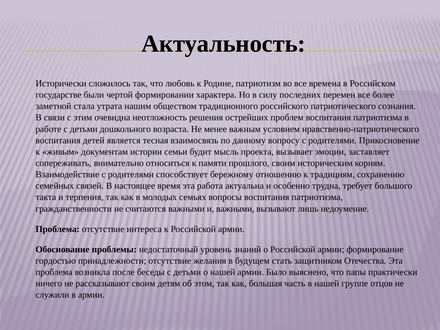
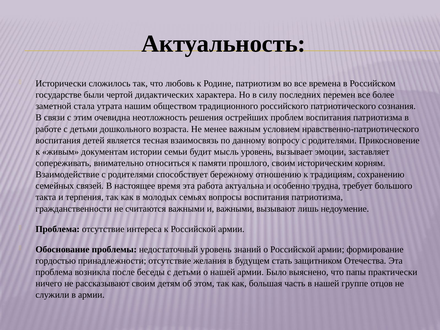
формировании: формировании -> дидактических
мысль проекта: проекта -> уровень
